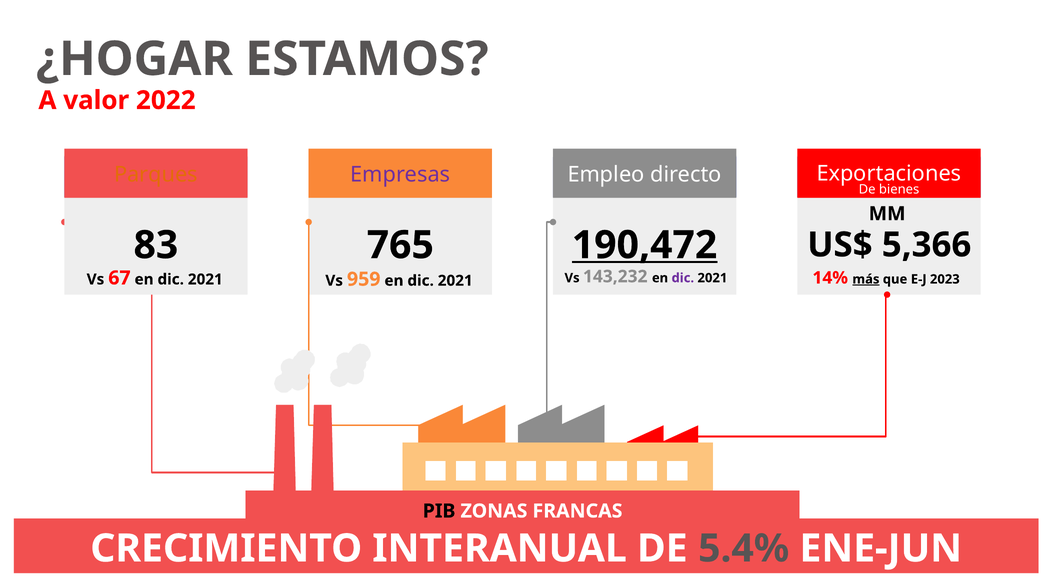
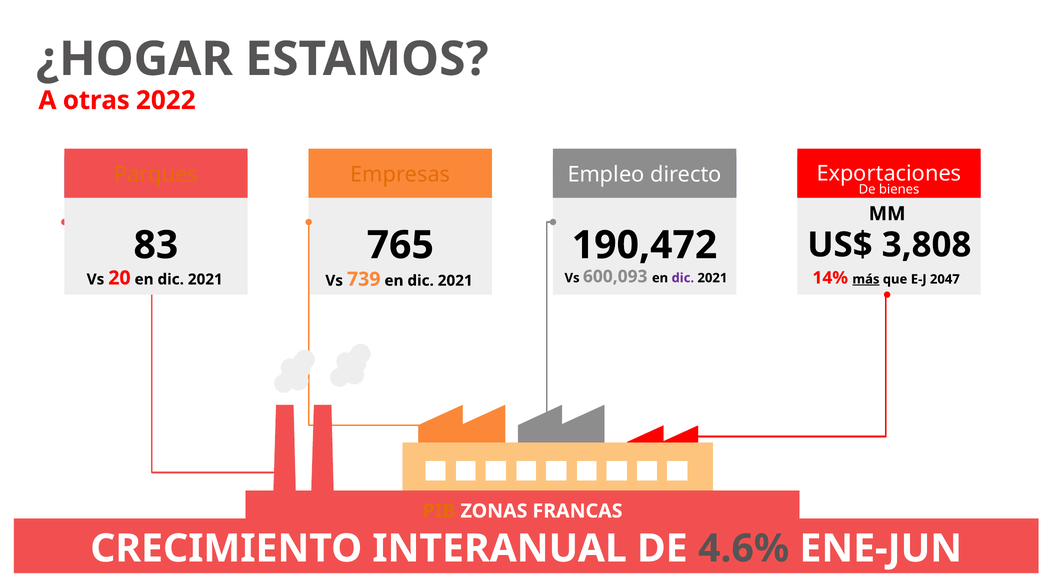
valor: valor -> otras
Empresas colour: purple -> orange
190,472 underline: present -> none
5,366: 5,366 -> 3,808
67: 67 -> 20
959: 959 -> 739
143,232: 143,232 -> 600,093
2023: 2023 -> 2047
PIB colour: black -> orange
5.4%: 5.4% -> 4.6%
